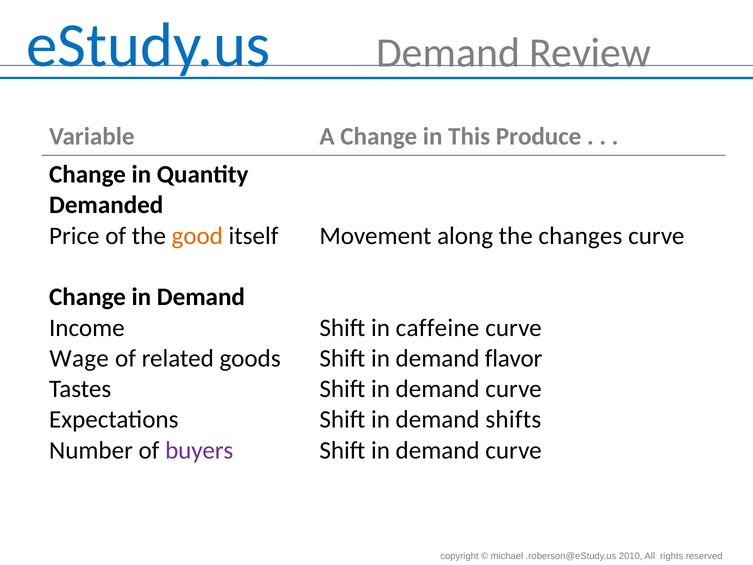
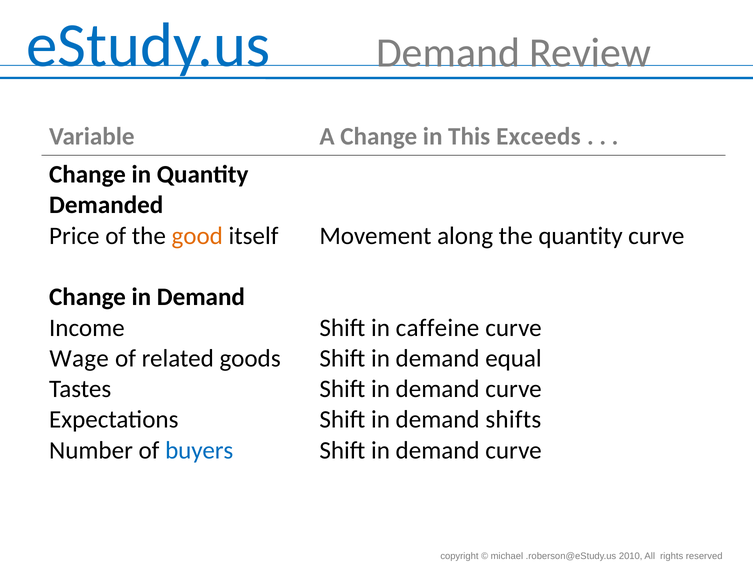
Produce: Produce -> Exceeds
the changes: changes -> quantity
flavor: flavor -> equal
buyers colour: purple -> blue
